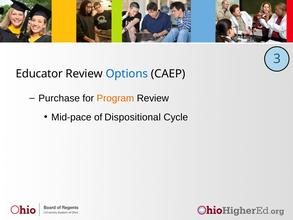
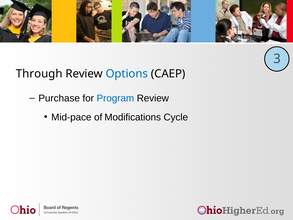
Educator: Educator -> Through
Program colour: orange -> blue
Dispositional: Dispositional -> Modifications
